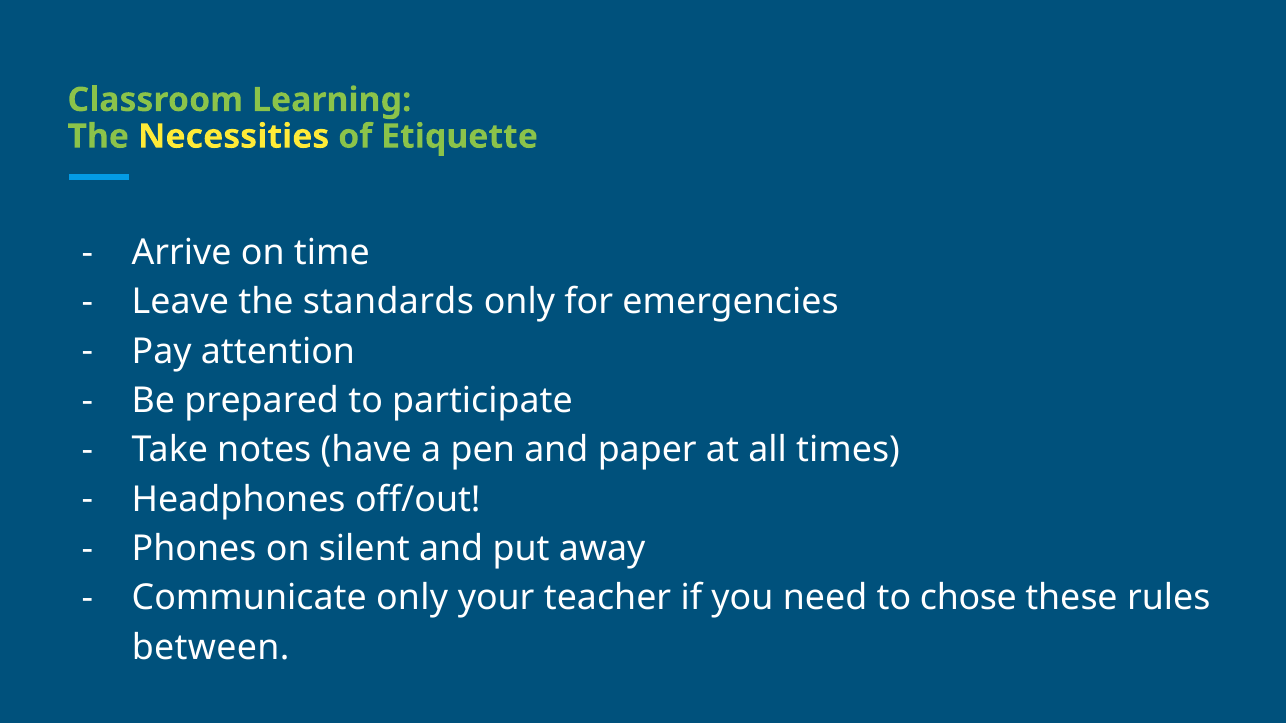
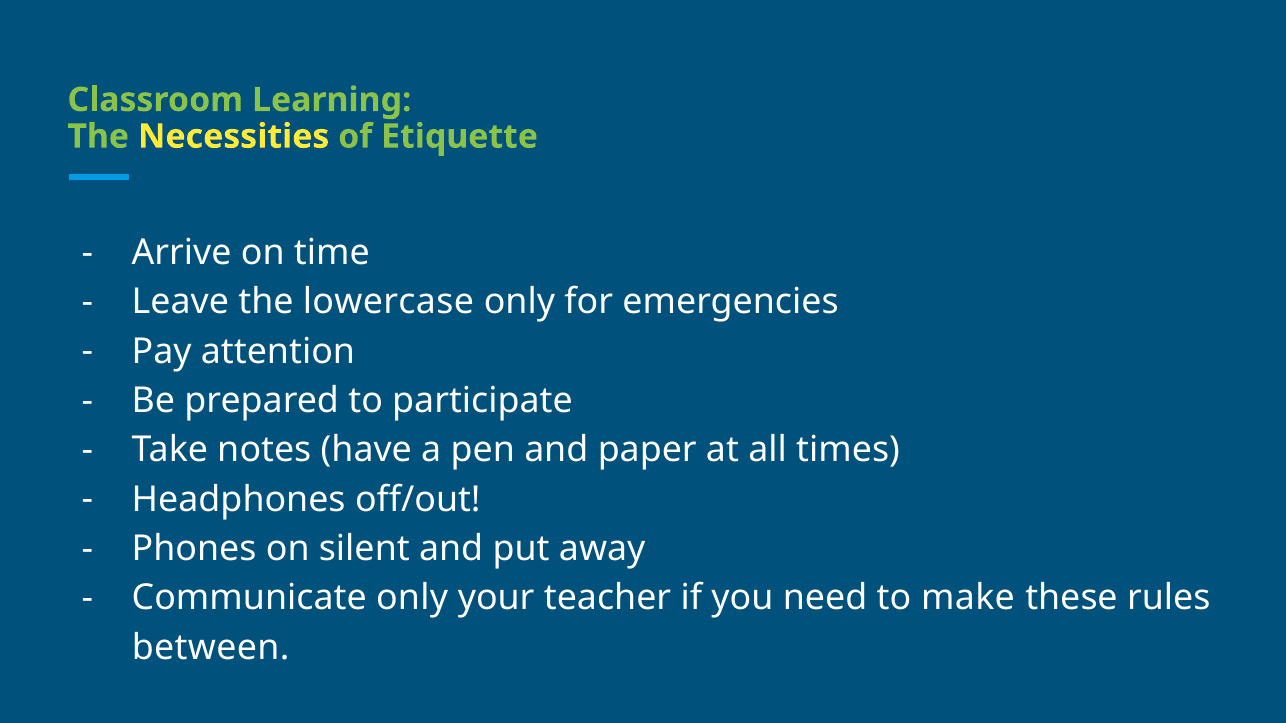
standards: standards -> lowercase
chose: chose -> make
